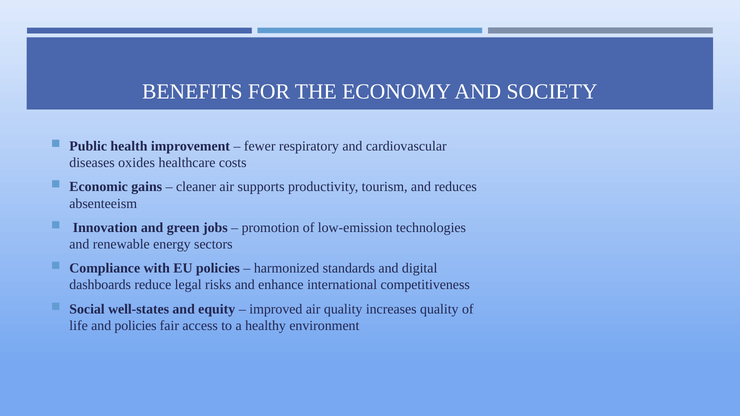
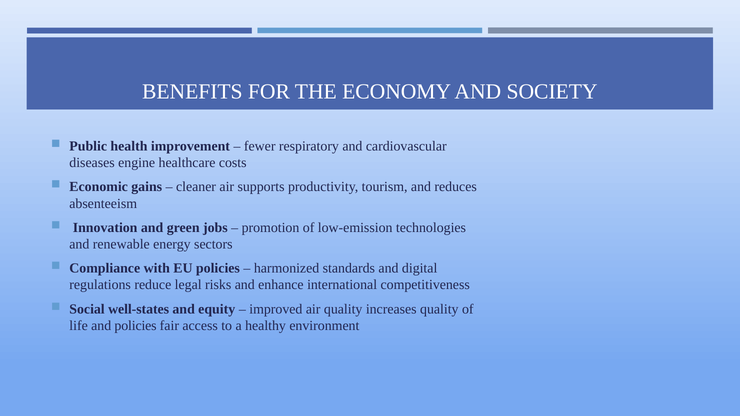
oxides: oxides -> engine
dashboards: dashboards -> regulations
